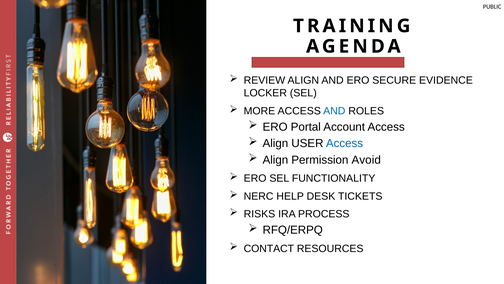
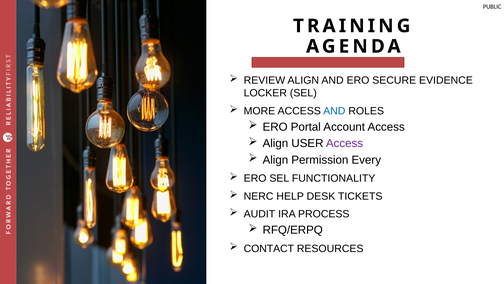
Access at (345, 143) colour: blue -> purple
Avoid: Avoid -> Every
RISKS: RISKS -> AUDIT
